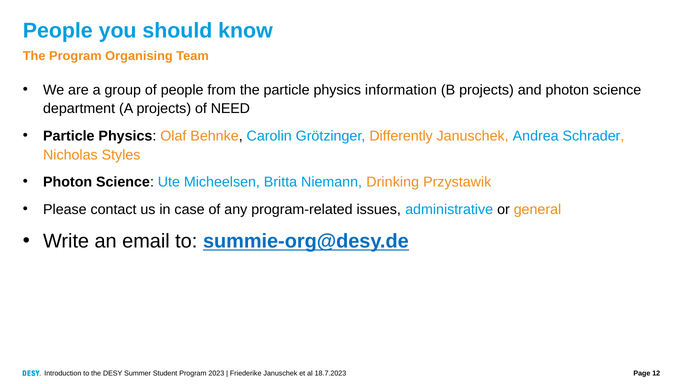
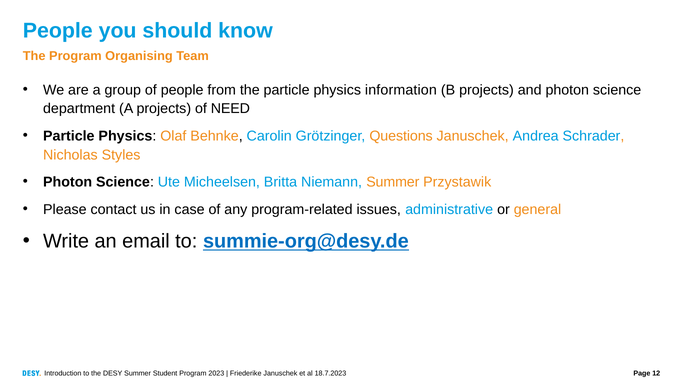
Differently: Differently -> Questions
Niemann Drinking: Drinking -> Summer
